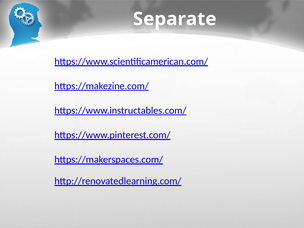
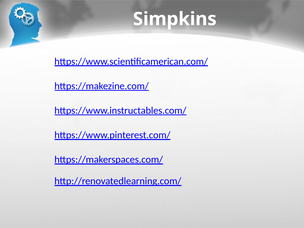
Separate: Separate -> Simpkins
